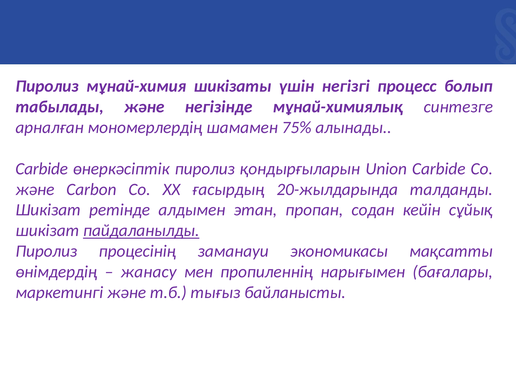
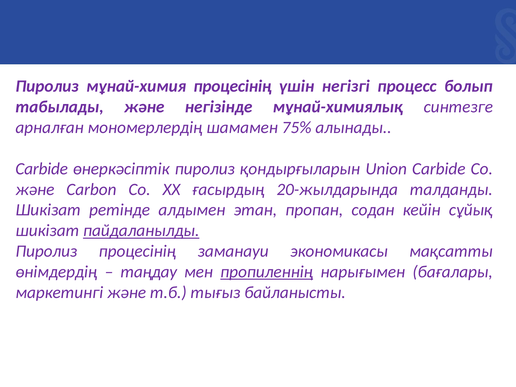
мұнай-химия шикізаты: шикізаты -> процесінің
жанасу: жанасу -> таңдау
пропиленнің underline: none -> present
